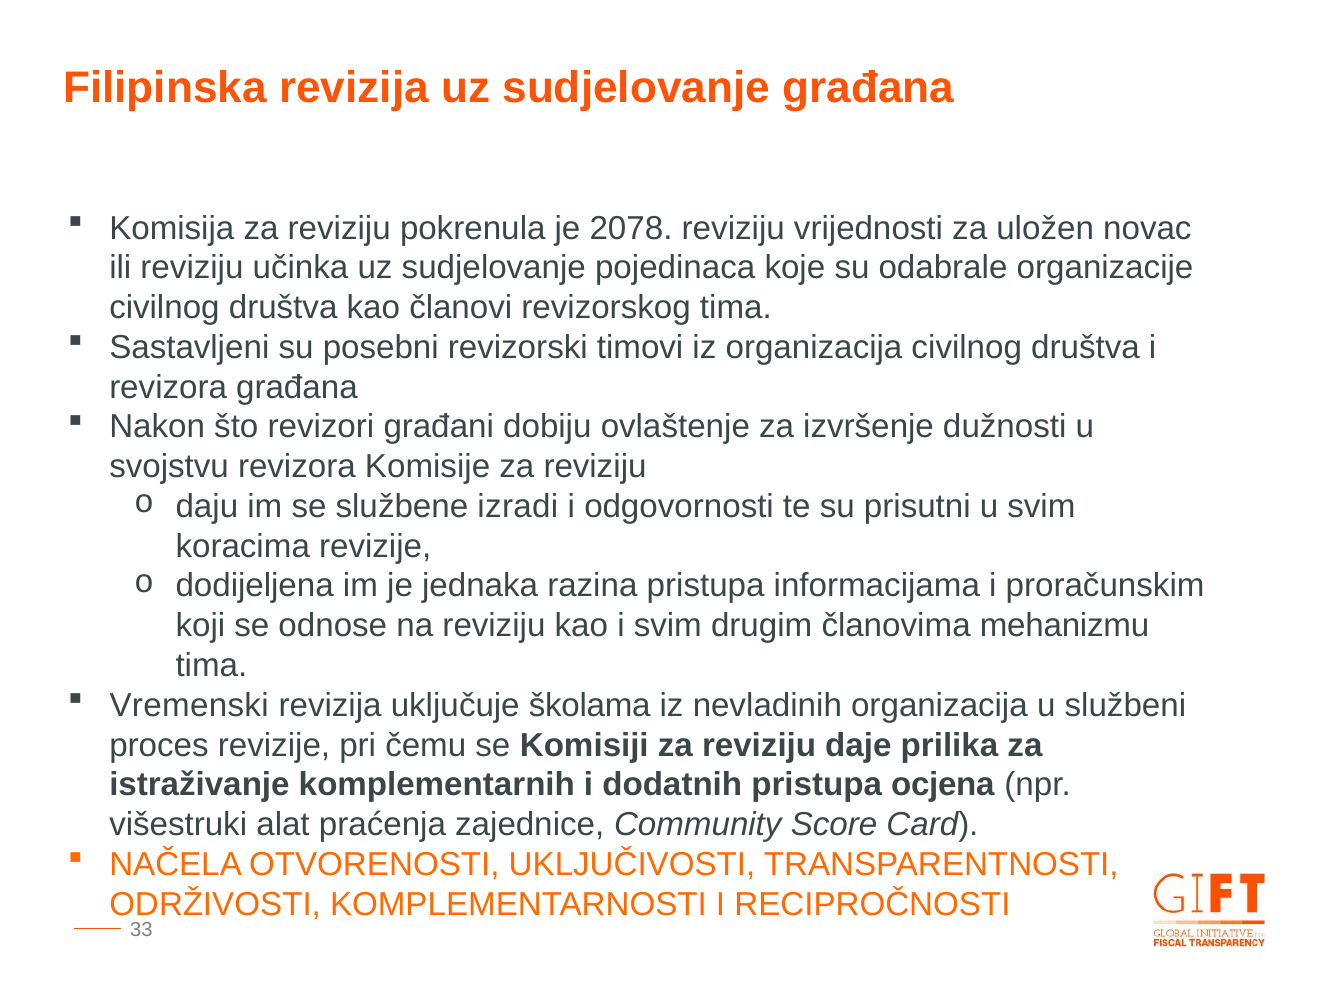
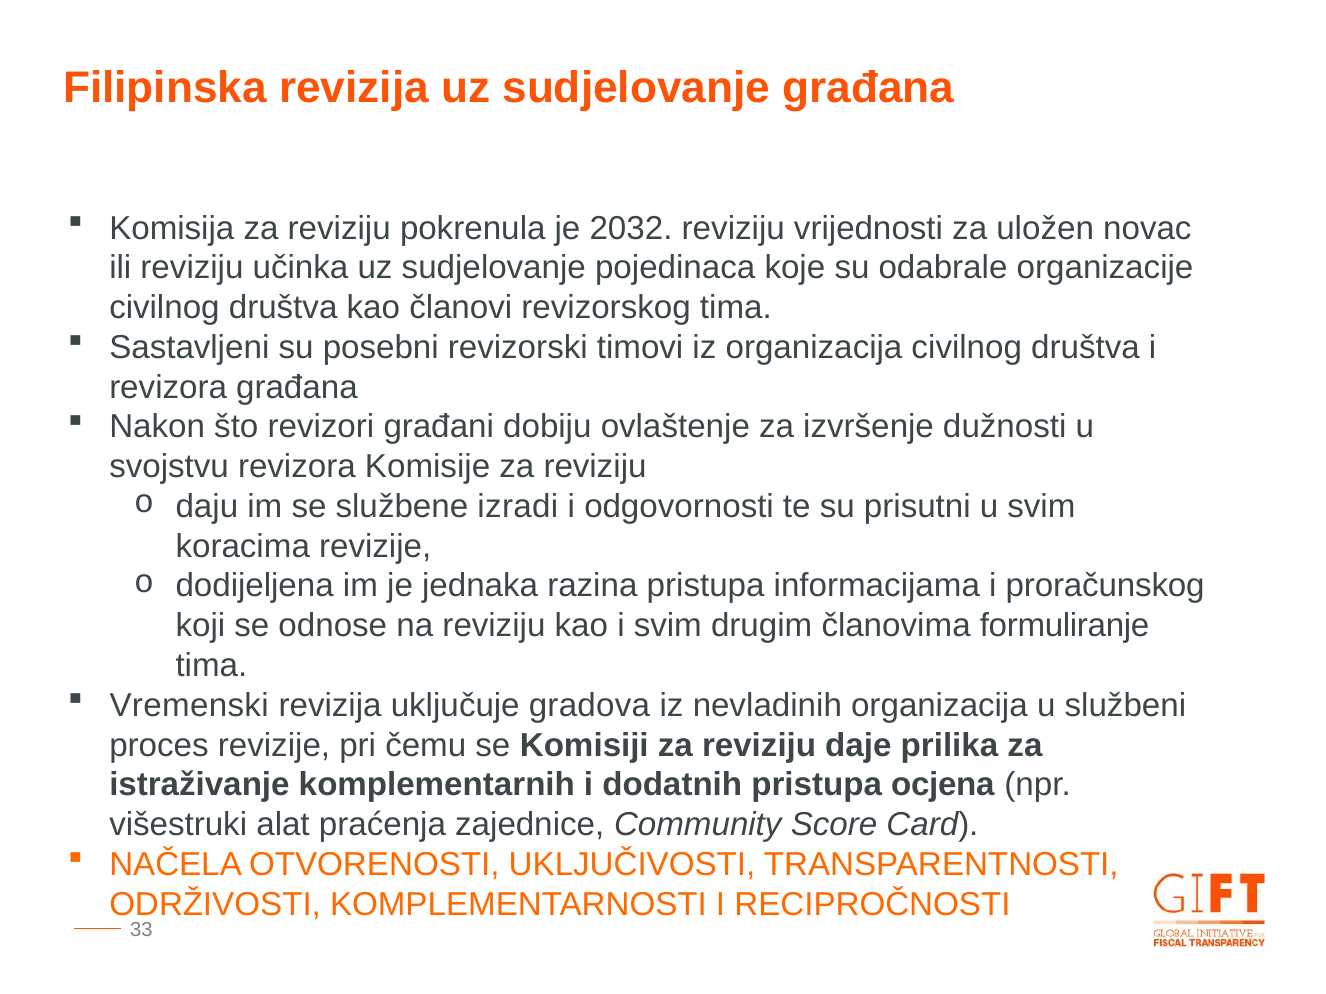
2078: 2078 -> 2032
proračunskim: proračunskim -> proračunskog
mehanizmu: mehanizmu -> formuliranje
školama: školama -> gradova
